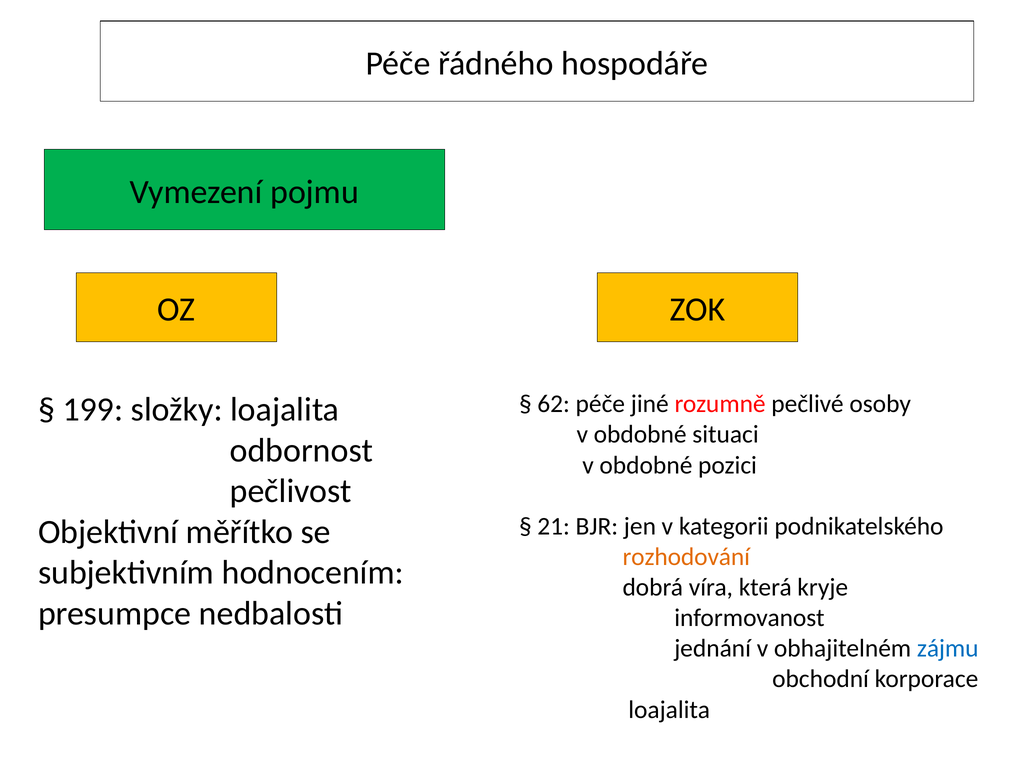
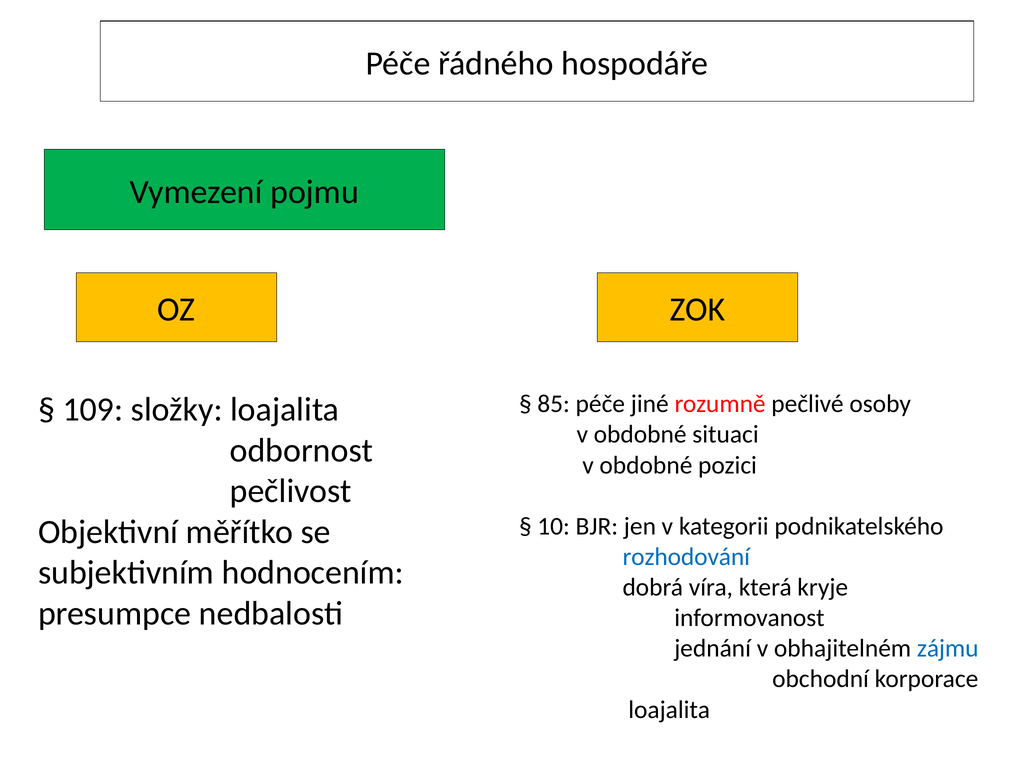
62: 62 -> 85
199: 199 -> 109
21: 21 -> 10
rozhodování colour: orange -> blue
